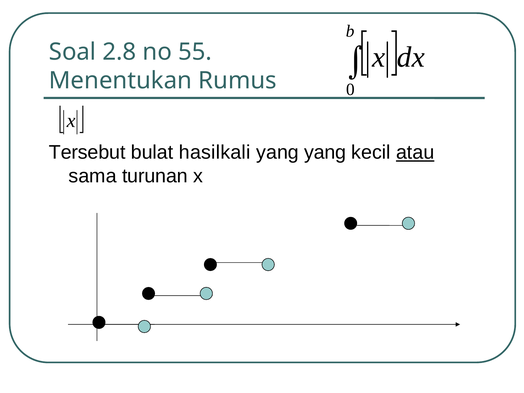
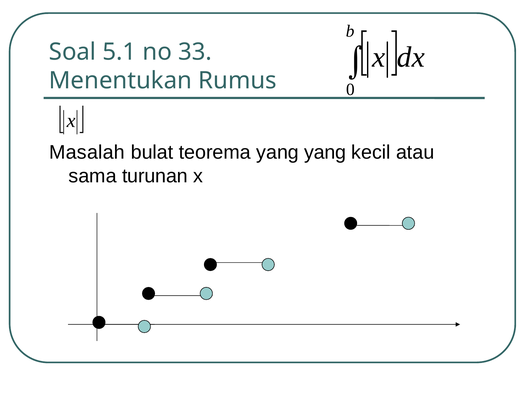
2.8: 2.8 -> 5.1
55: 55 -> 33
Tersebut: Tersebut -> Masalah
hasilkali: hasilkali -> teorema
atau underline: present -> none
